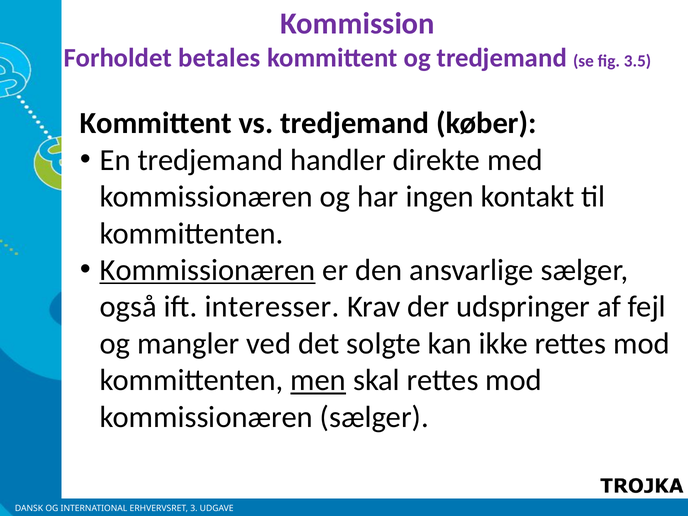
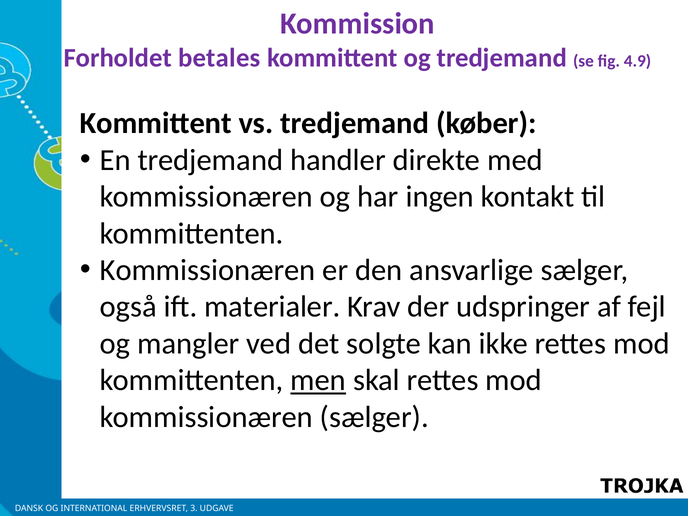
3.5: 3.5 -> 4.9
Kommissionæren at (208, 270) underline: present -> none
interesser: interesser -> materialer
